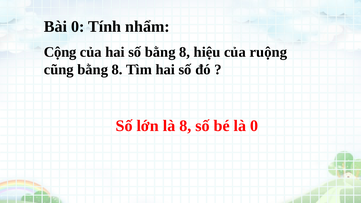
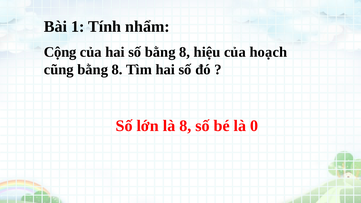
Bài 0: 0 -> 1
ruộng: ruộng -> hoạch
